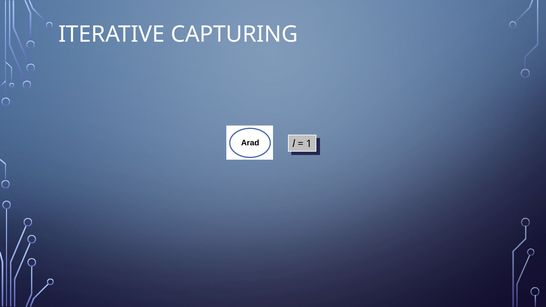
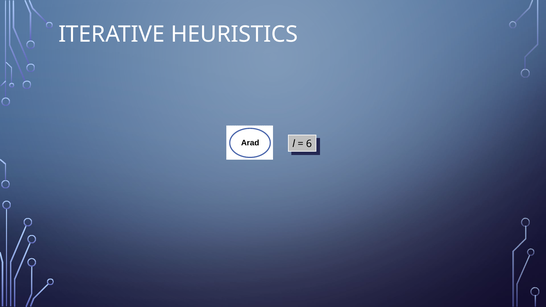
CAPTURING: CAPTURING -> HEURISTICS
1: 1 -> 6
